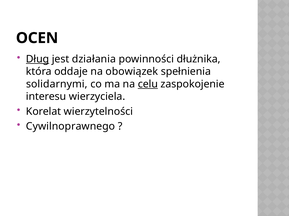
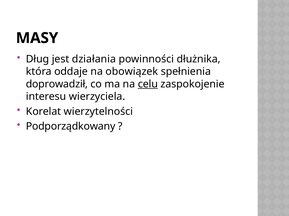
OCEN: OCEN -> MASY
Dług underline: present -> none
solidarnymi: solidarnymi -> doprowadził
Cywilnoprawnego: Cywilnoprawnego -> Podporządkowany
